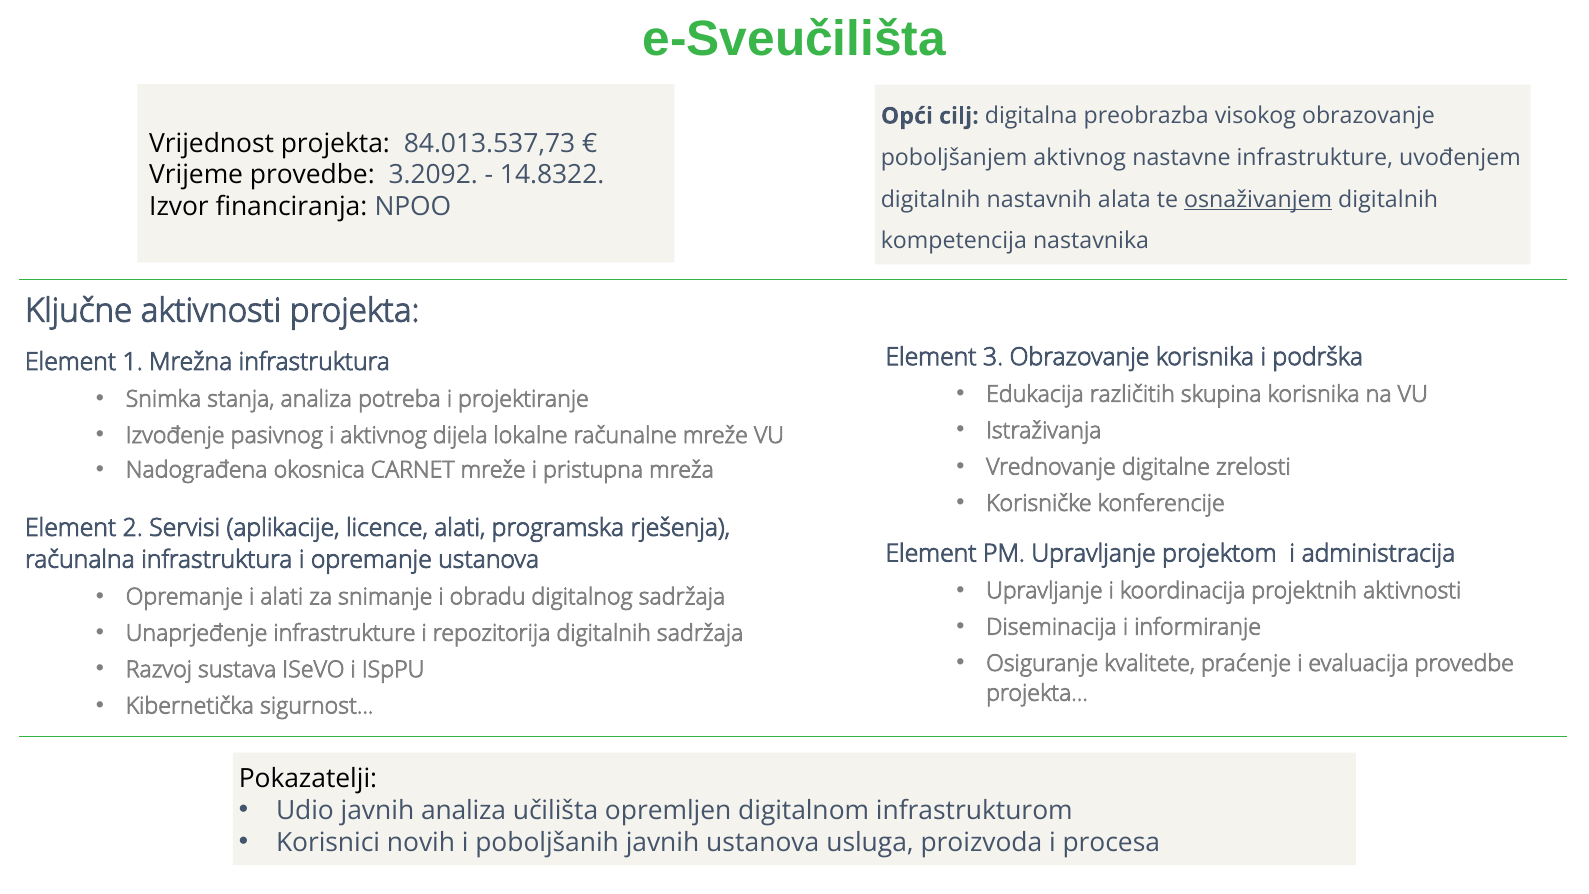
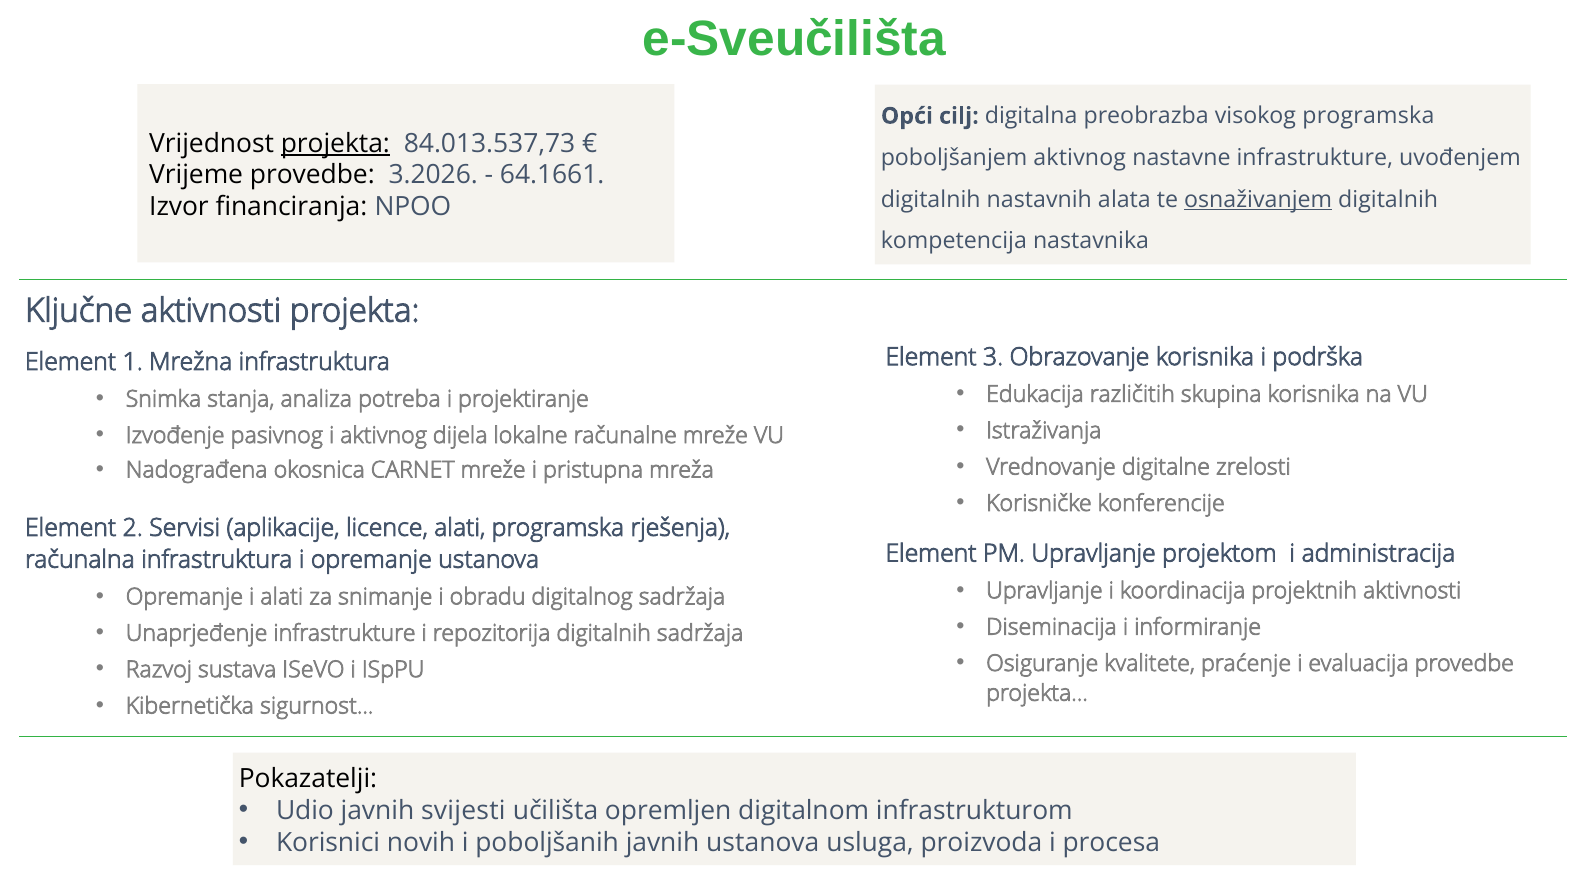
visokog obrazovanje: obrazovanje -> programska
projekta at (335, 143) underline: none -> present
3.2092: 3.2092 -> 3.2026
14.8322: 14.8322 -> 64.1661
javnih analiza: analiza -> svijesti
